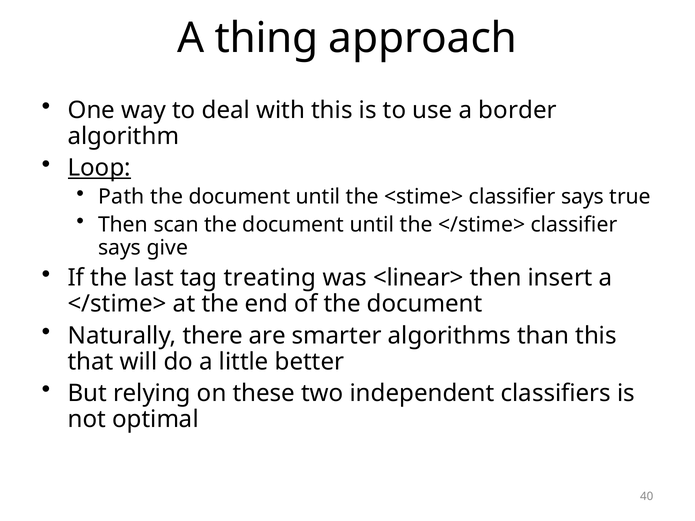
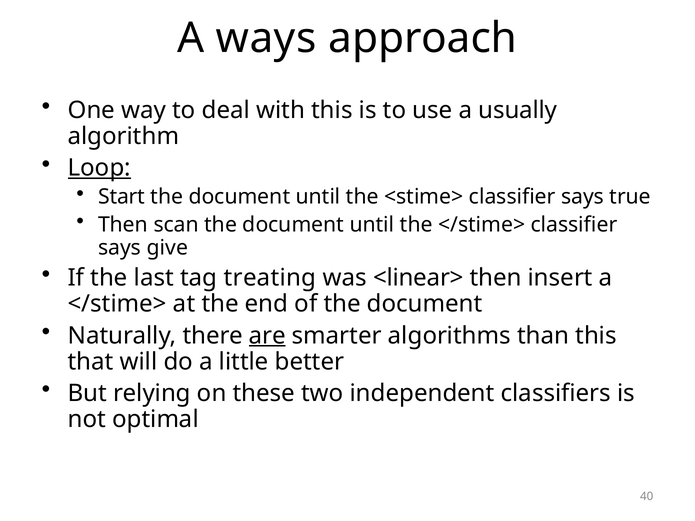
thing: thing -> ways
border: border -> usually
Path: Path -> Start
are underline: none -> present
